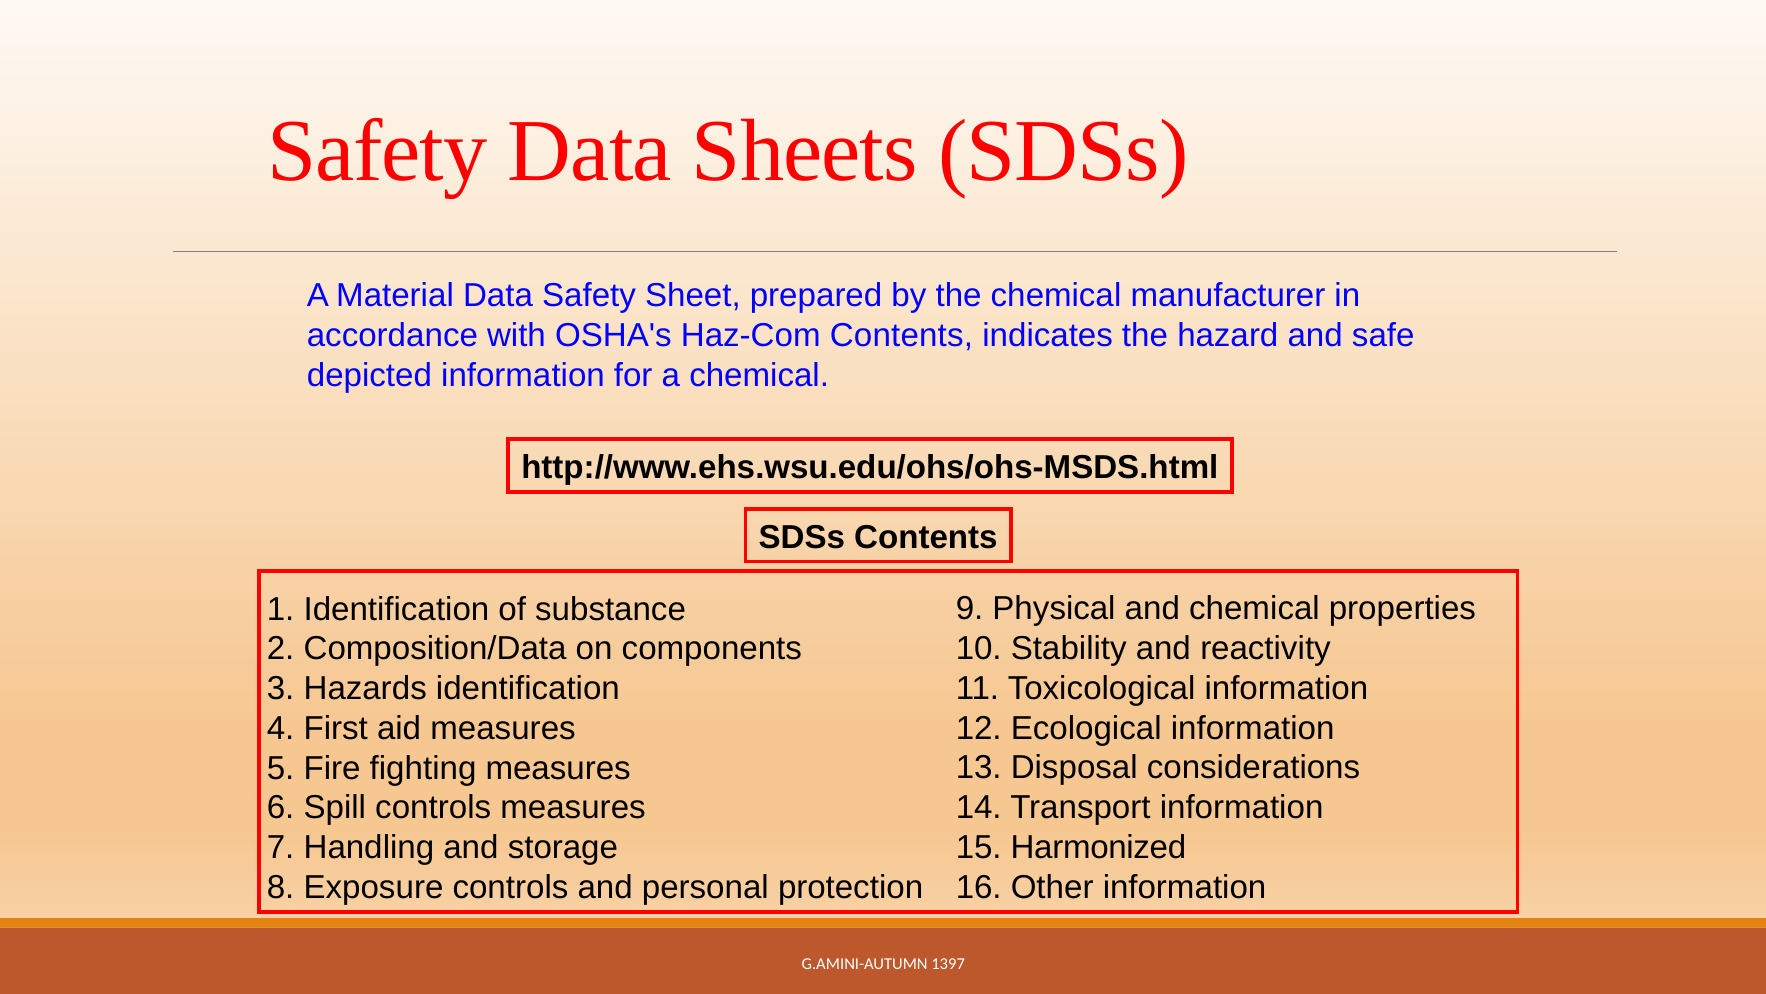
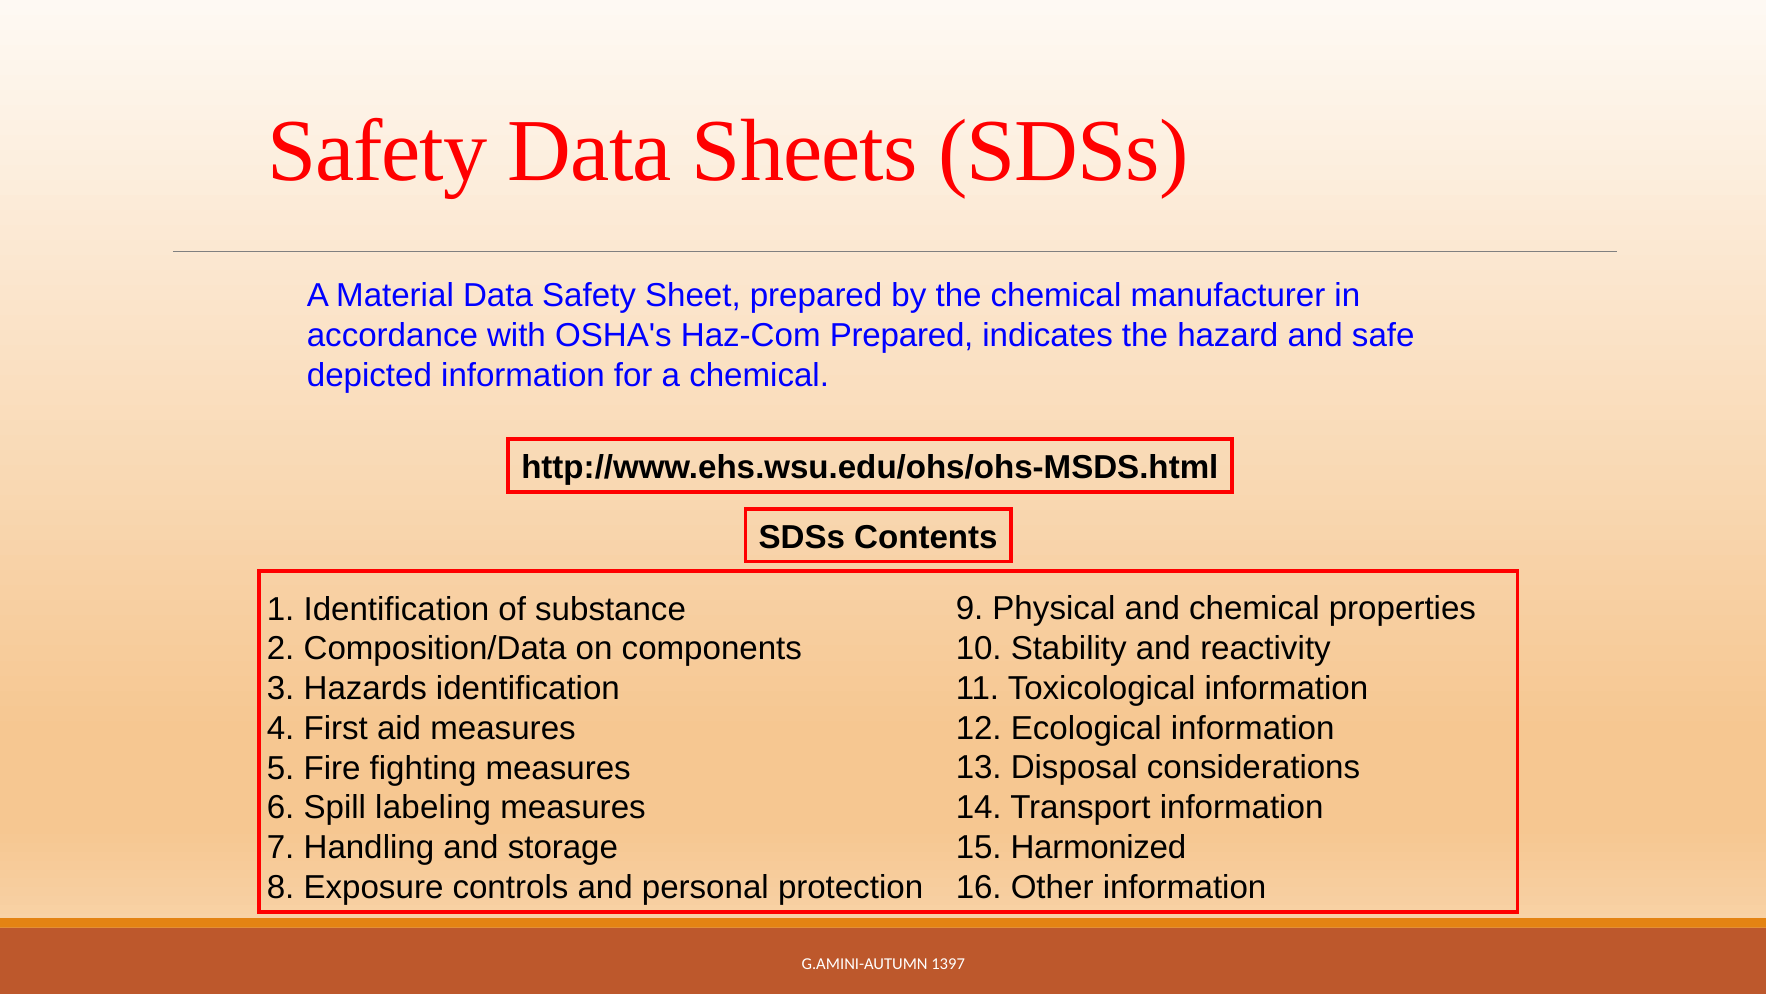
Haz-Com Contents: Contents -> Prepared
Spill controls: controls -> labeling
